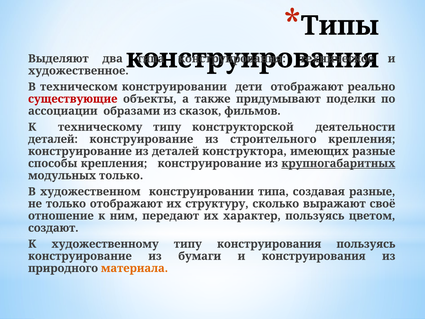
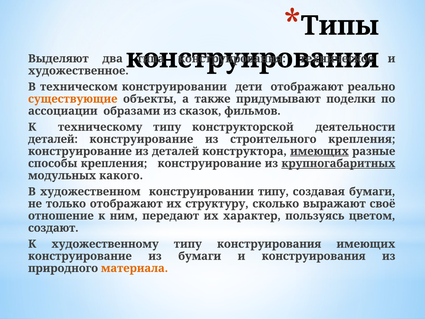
существующие colour: red -> orange
имеющих at (319, 151) underline: none -> present
модульных только: только -> какого
конструировании типа: типа -> типу
создавая разные: разные -> бумаги
конструирования пользуясь: пользуясь -> имеющих
